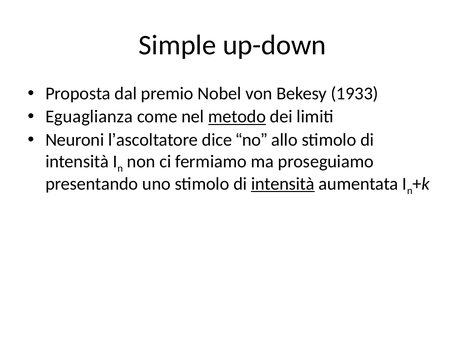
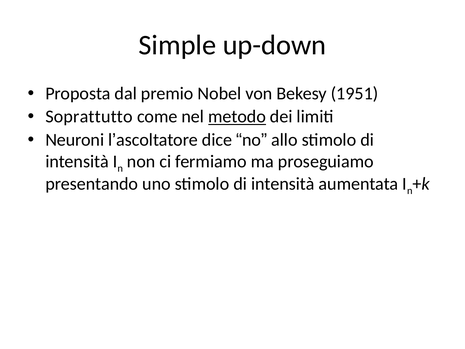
1933: 1933 -> 1951
Eguaglianza: Eguaglianza -> Soprattutto
intensità at (283, 184) underline: present -> none
